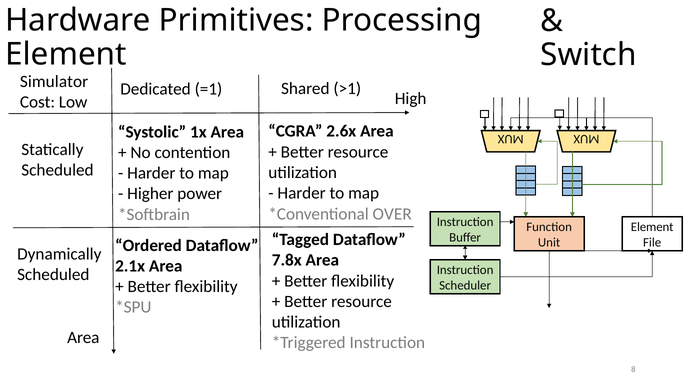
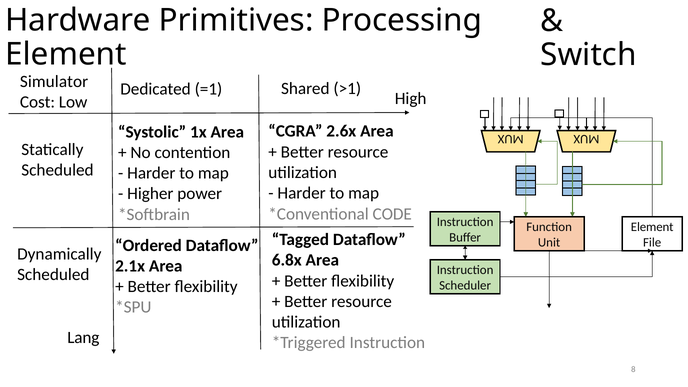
OVER: OVER -> CODE
7.8x: 7.8x -> 6.8x
Area at (83, 337): Area -> Lang
